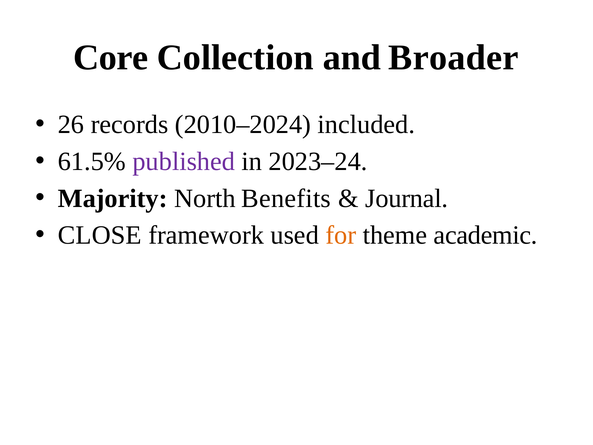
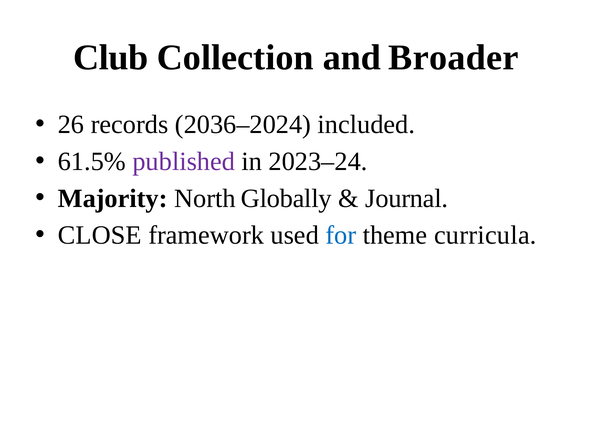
Core: Core -> Club
2010–2024: 2010–2024 -> 2036–2024
Benefits: Benefits -> Globally
for colour: orange -> blue
academic: academic -> curricula
